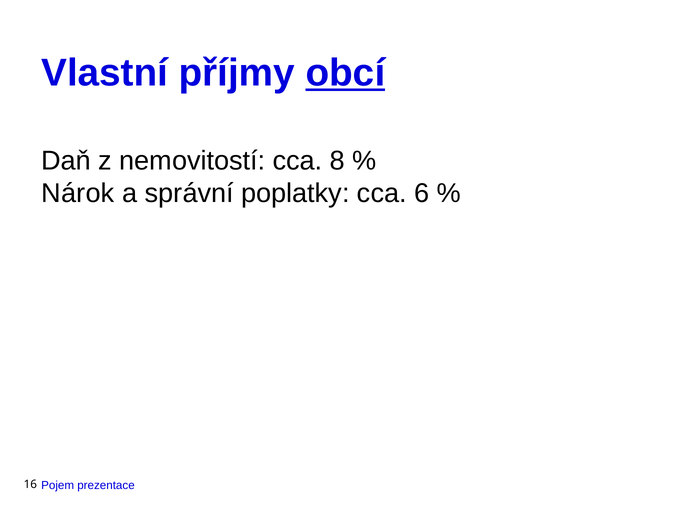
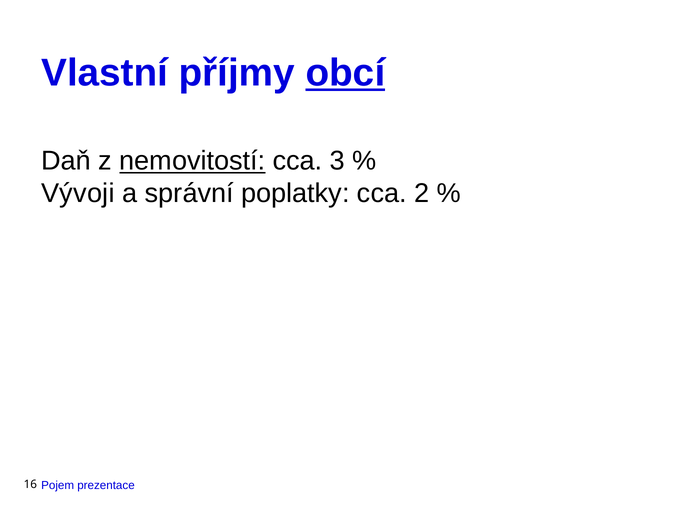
nemovitostí underline: none -> present
8: 8 -> 3
Nárok: Nárok -> Vývoji
6: 6 -> 2
